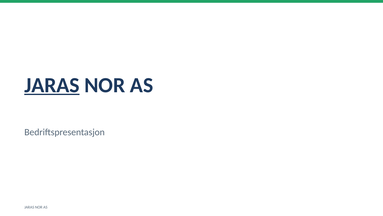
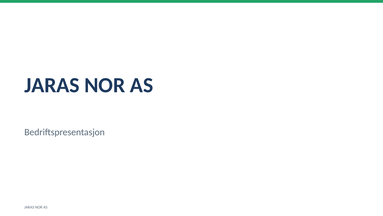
JARAS at (52, 85) underline: present -> none
